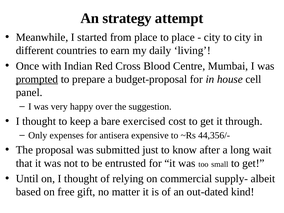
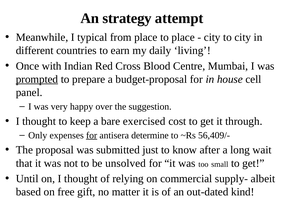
started: started -> typical
for at (92, 135) underline: none -> present
expensive: expensive -> determine
44,356/-: 44,356/- -> 56,409/-
entrusted: entrusted -> unsolved
